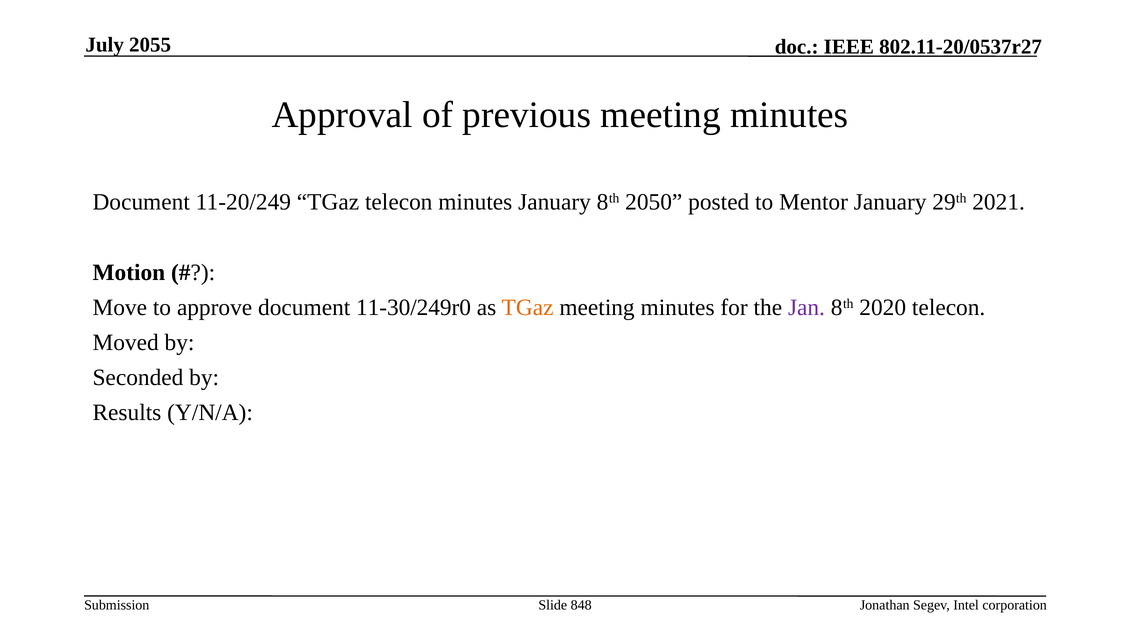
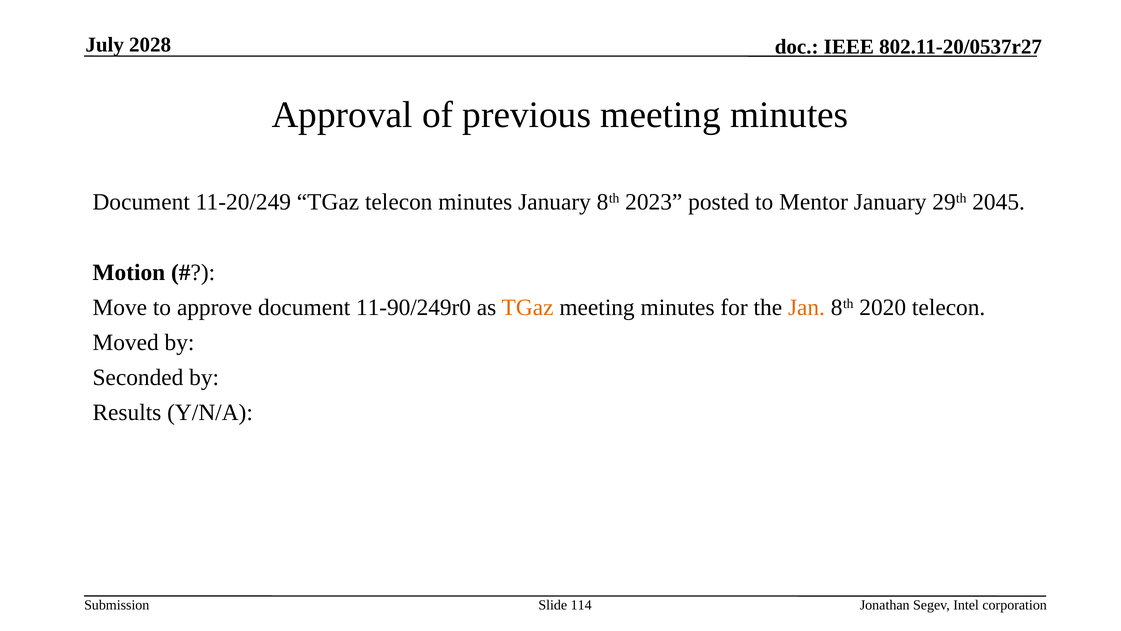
2055: 2055 -> 2028
2050: 2050 -> 2023
2021: 2021 -> 2045
11-30/249r0: 11-30/249r0 -> 11-90/249r0
Jan colour: purple -> orange
848: 848 -> 114
